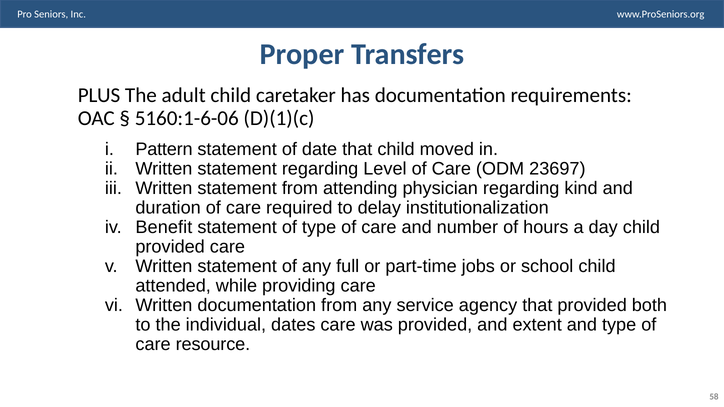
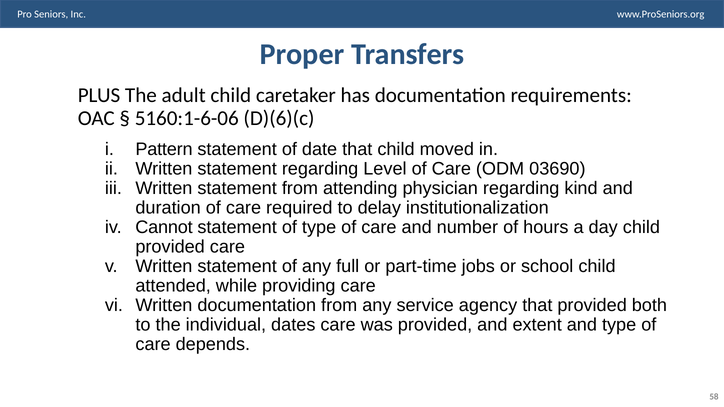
D)(1)(c: D)(1)(c -> D)(6)(c
23697: 23697 -> 03690
Benefit: Benefit -> Cannot
resource: resource -> depends
